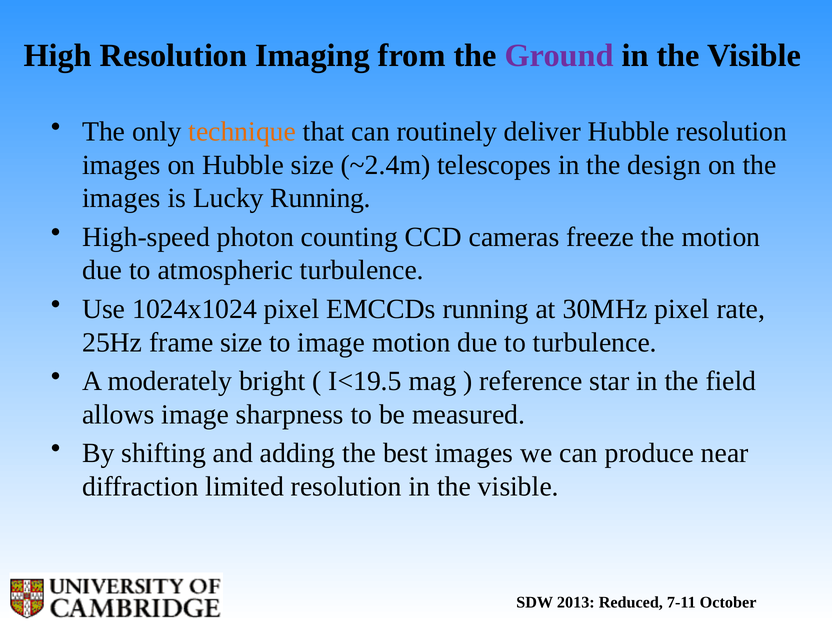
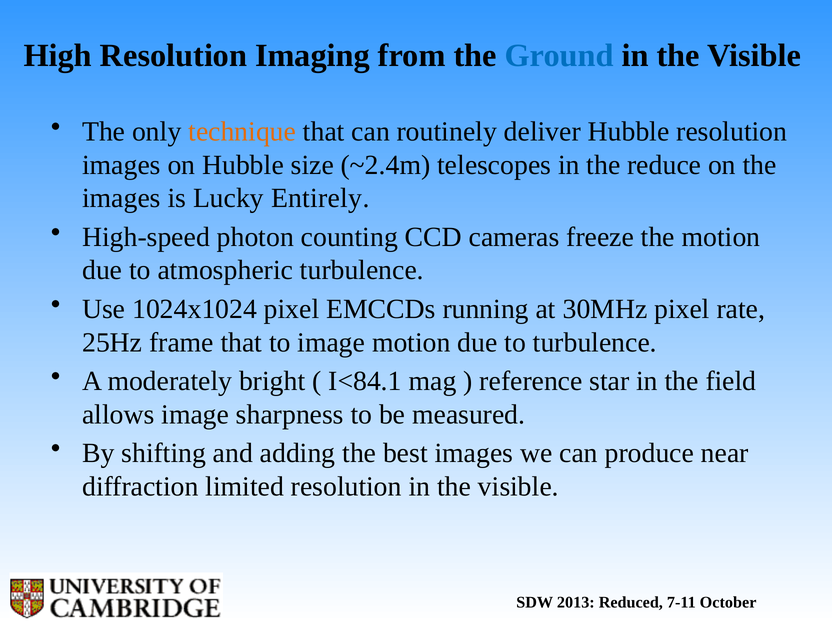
Ground colour: purple -> blue
design: design -> reduce
Lucky Running: Running -> Entirely
frame size: size -> that
I<19.5: I<19.5 -> I<84.1
